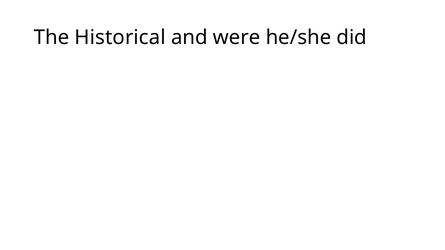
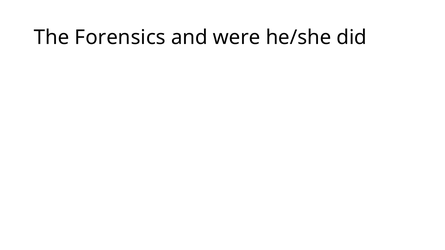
Historical: Historical -> Forensics
